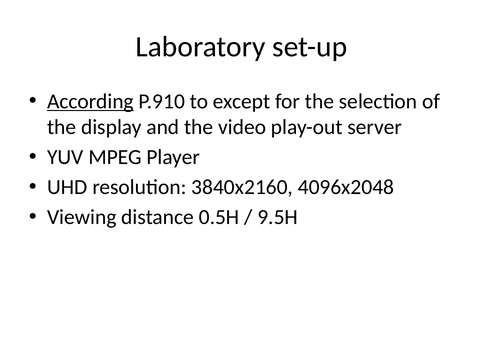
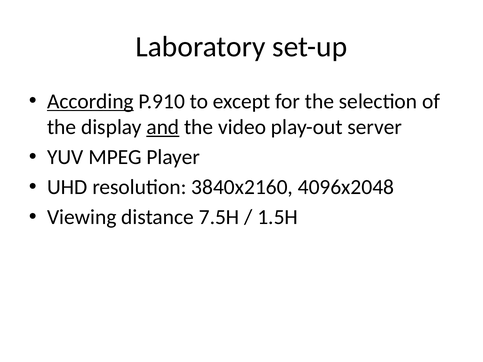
and underline: none -> present
0.5H: 0.5H -> 7.5H
9.5H: 9.5H -> 1.5H
